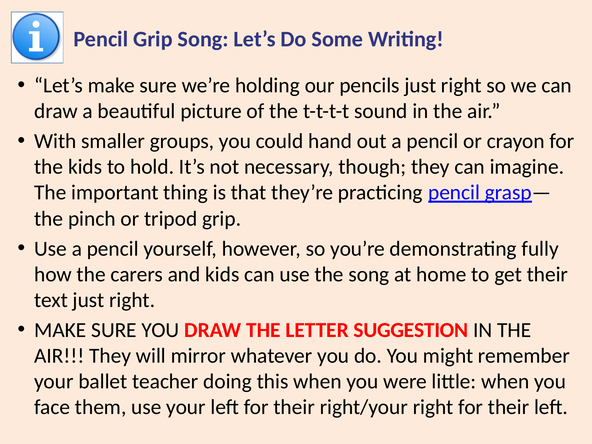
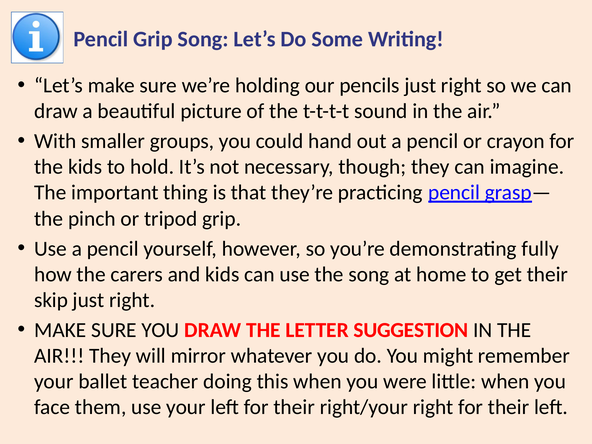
text: text -> skip
